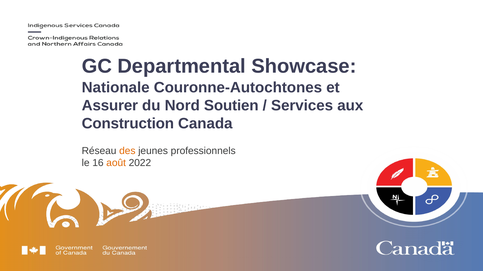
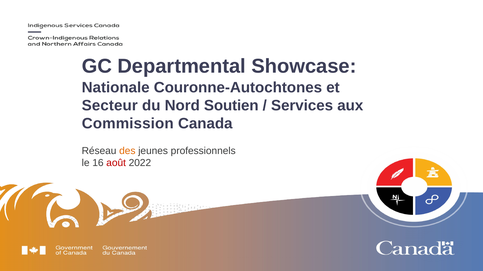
Assurer: Assurer -> Secteur
Construction: Construction -> Commission
août colour: orange -> red
